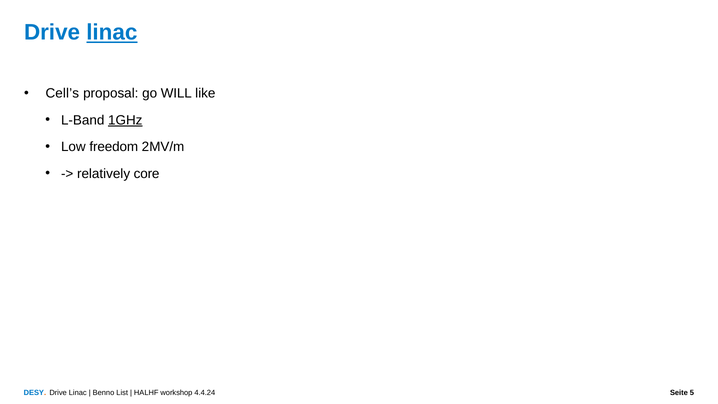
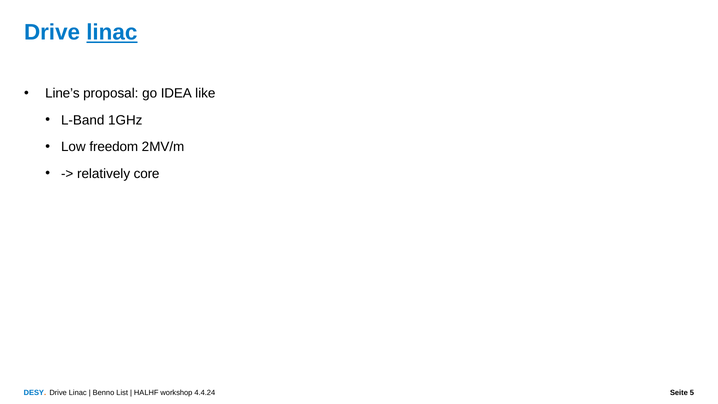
Cell’s: Cell’s -> Line’s
WILL: WILL -> IDEA
1GHz underline: present -> none
